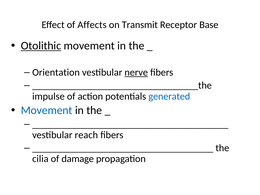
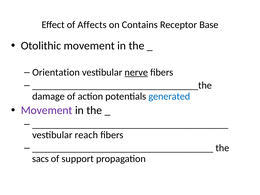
Transmit: Transmit -> Contains
Otolithic underline: present -> none
impulse: impulse -> damage
Movement at (47, 110) colour: blue -> purple
cilia: cilia -> sacs
damage: damage -> support
